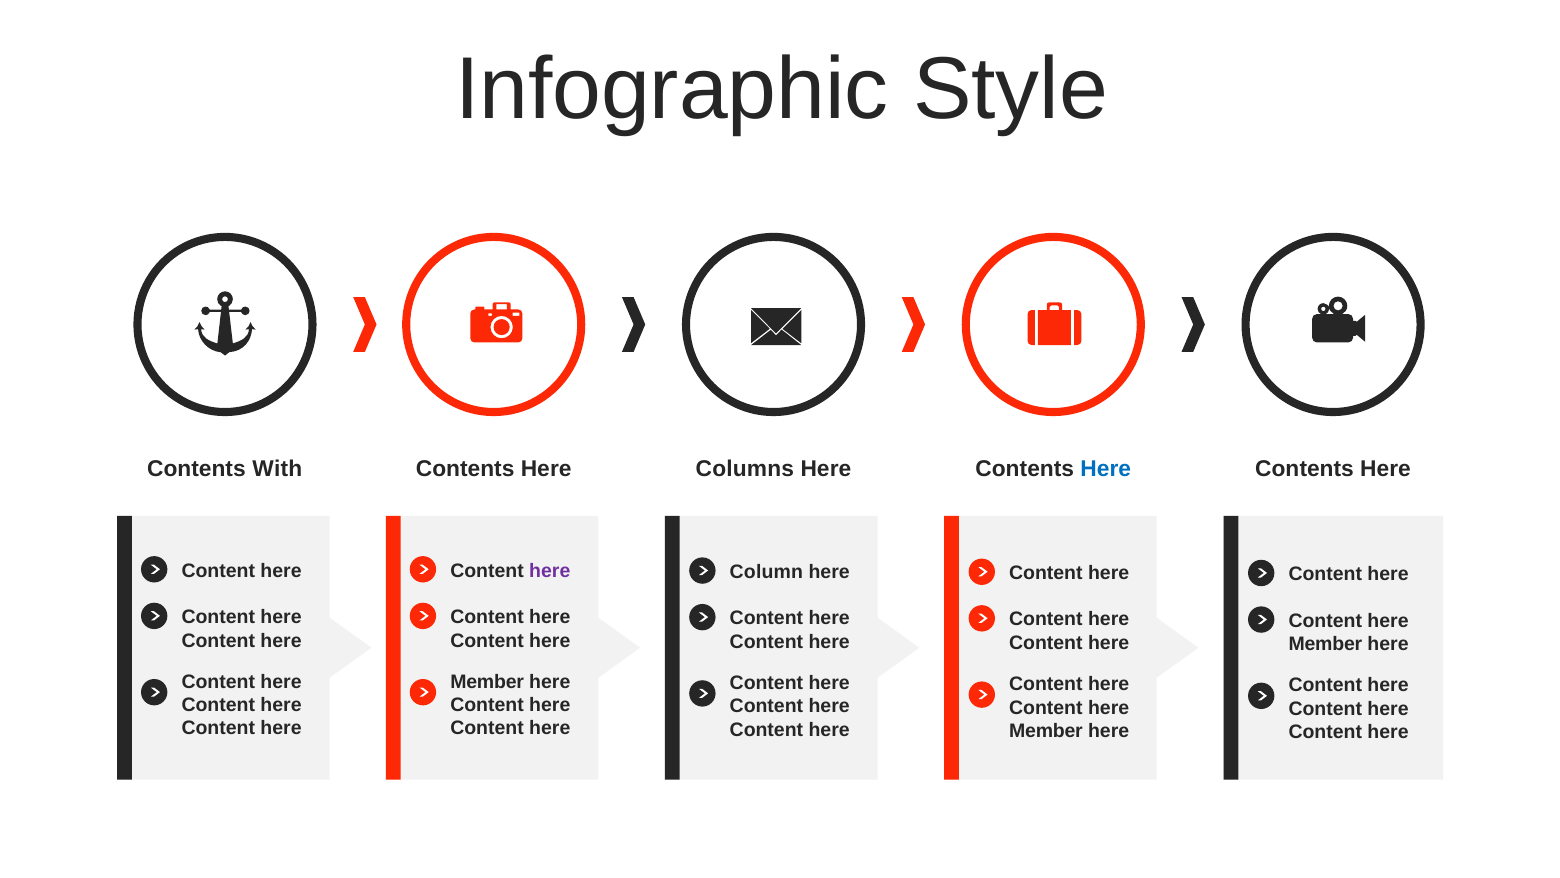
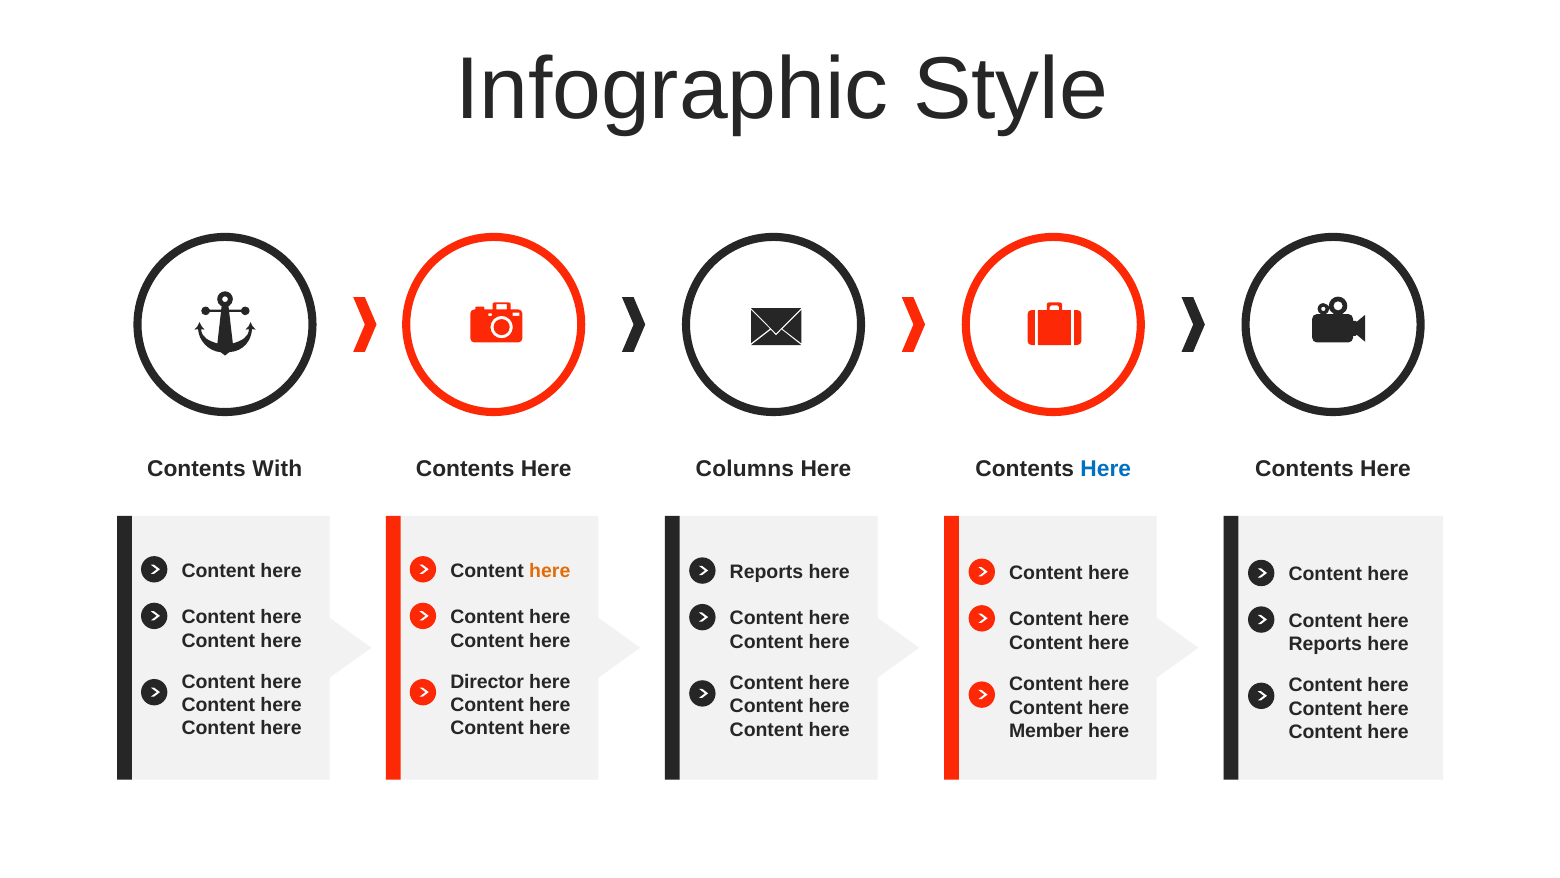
here at (550, 570) colour: purple -> orange
Column at (766, 572): Column -> Reports
Member at (1325, 644): Member -> Reports
Member at (487, 681): Member -> Director
